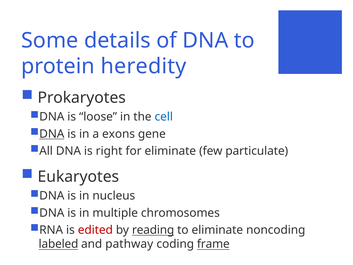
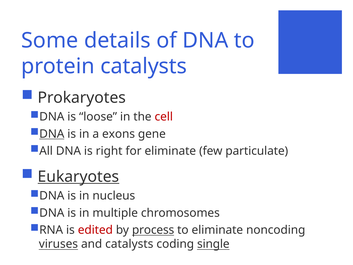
protein heredity: heredity -> catalysts
cell colour: blue -> red
Eukaryotes underline: none -> present
reading: reading -> process
labeled: labeled -> viruses
and pathway: pathway -> catalysts
frame: frame -> single
